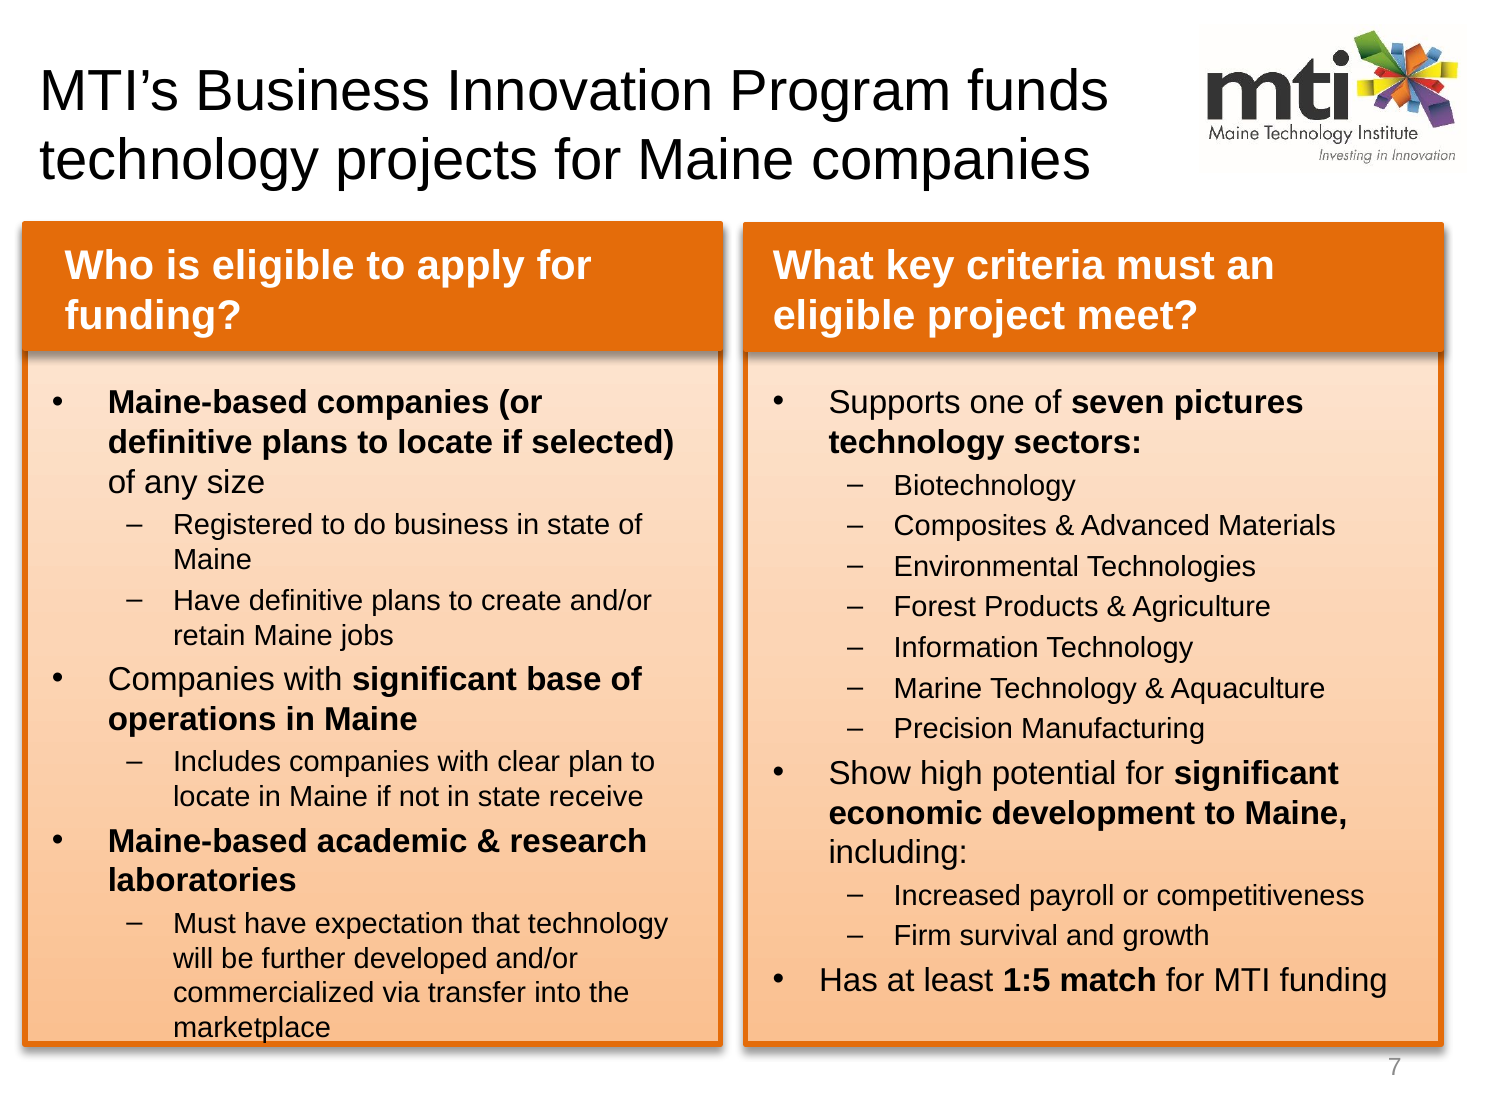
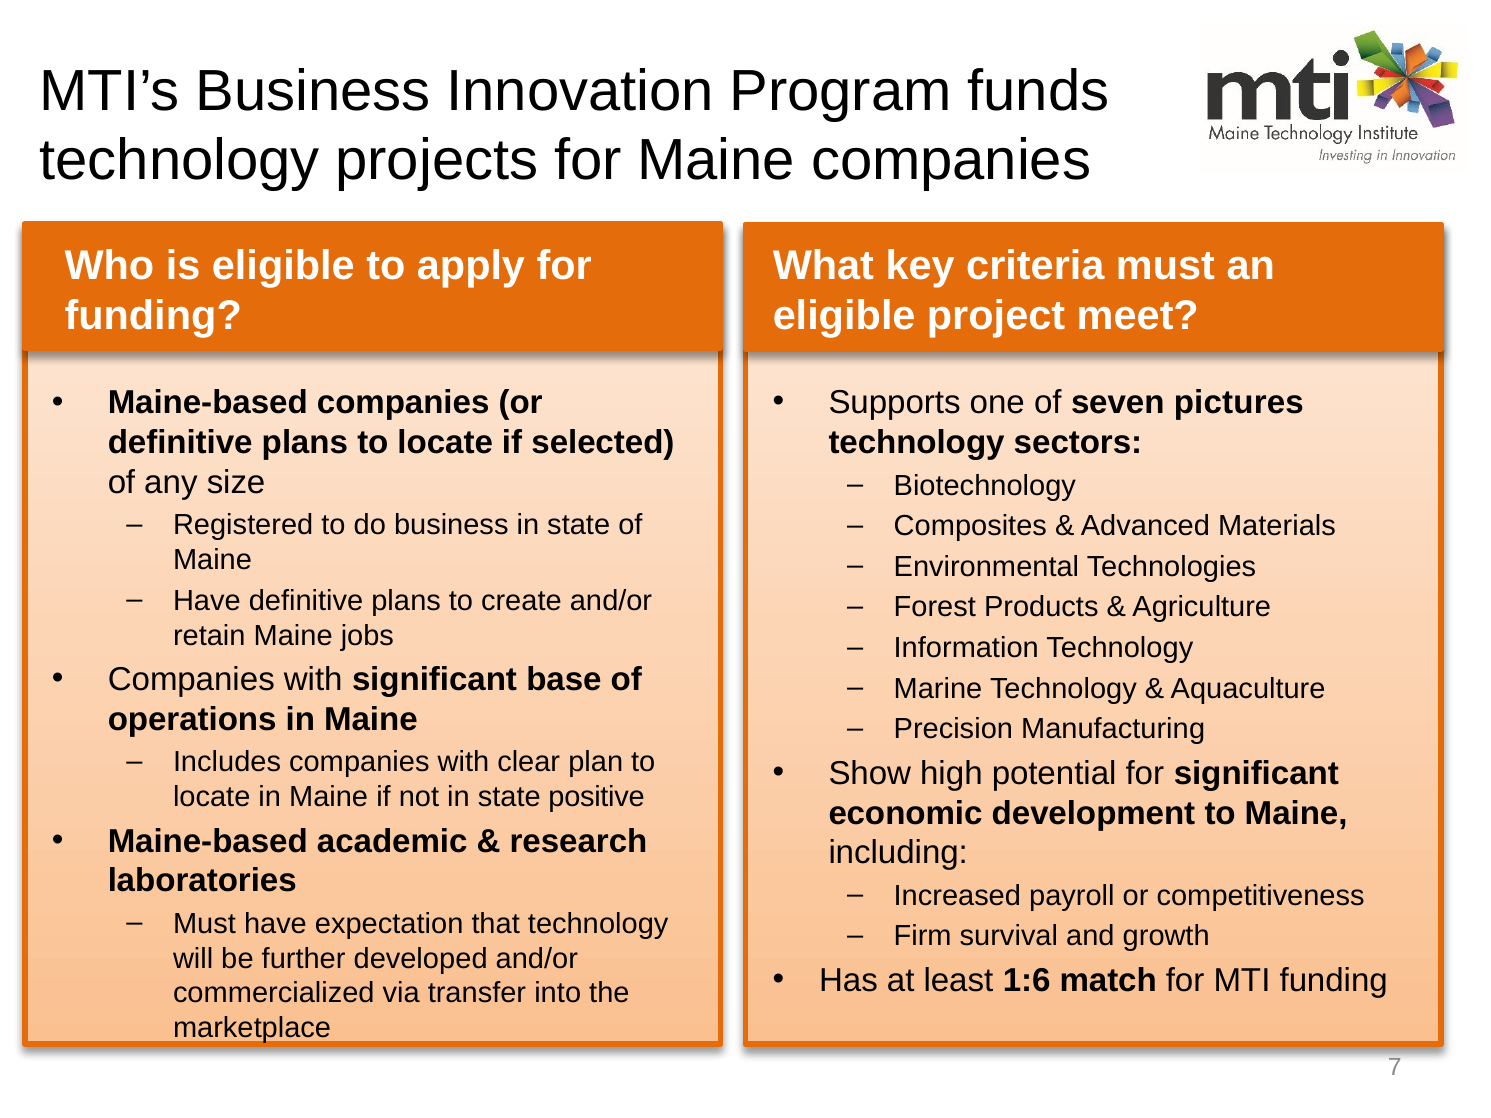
receive: receive -> positive
1:5: 1:5 -> 1:6
